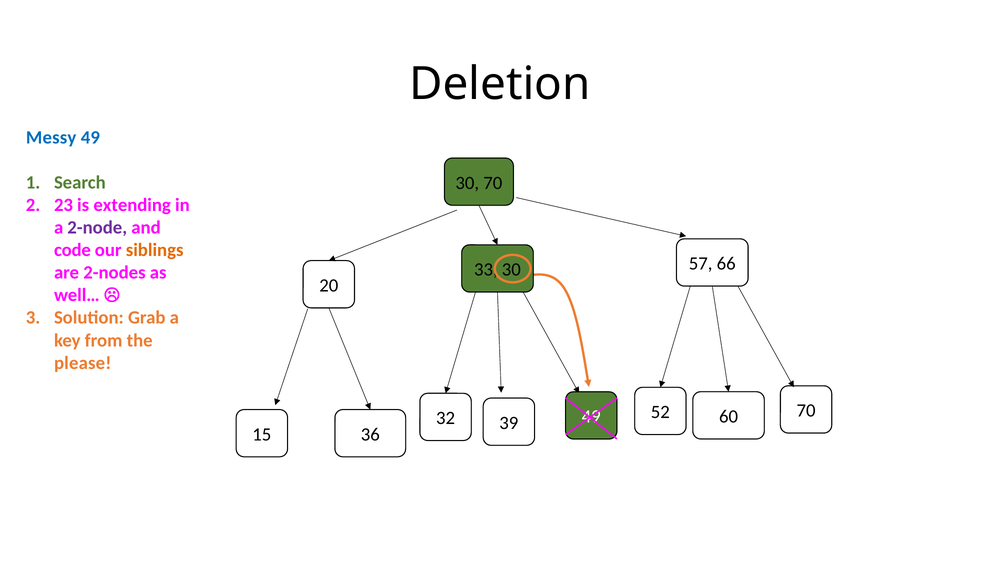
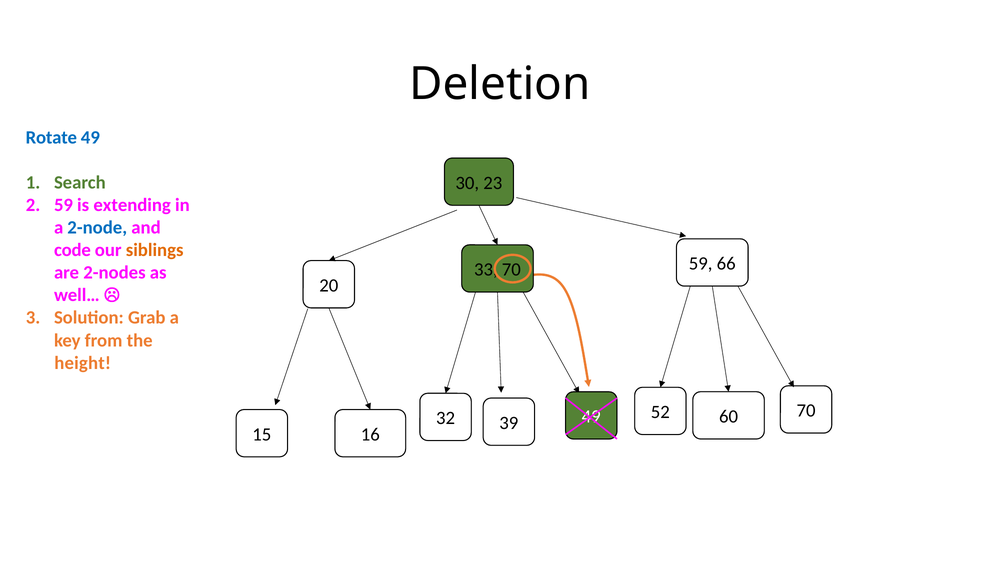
Messy: Messy -> Rotate
30 70: 70 -> 23
23 at (63, 205): 23 -> 59
2-node colour: purple -> blue
57 at (701, 264): 57 -> 59
33 30: 30 -> 70
please: please -> height
36: 36 -> 16
